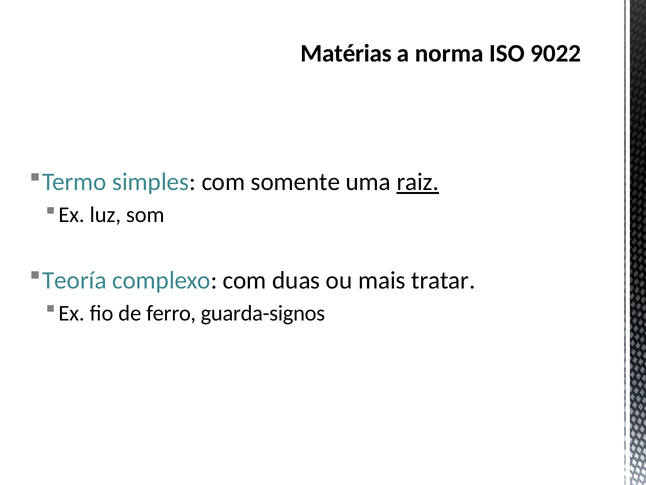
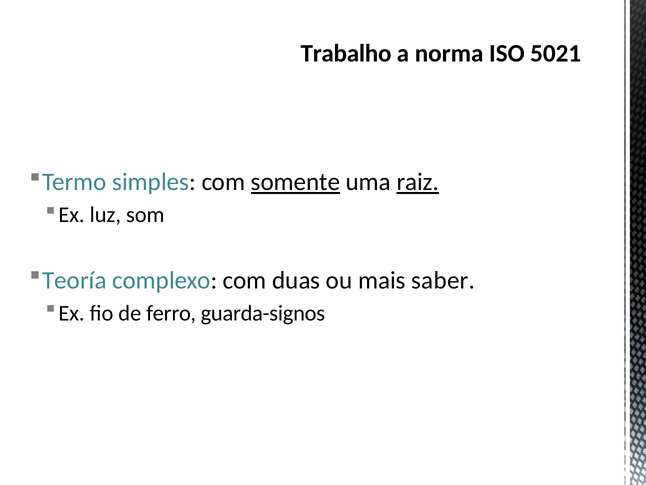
Matérias: Matérias -> Trabalho
9022: 9022 -> 5021
somente underline: none -> present
tratar: tratar -> saber
